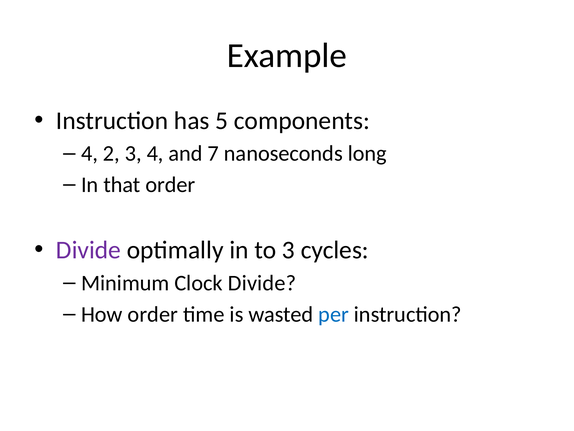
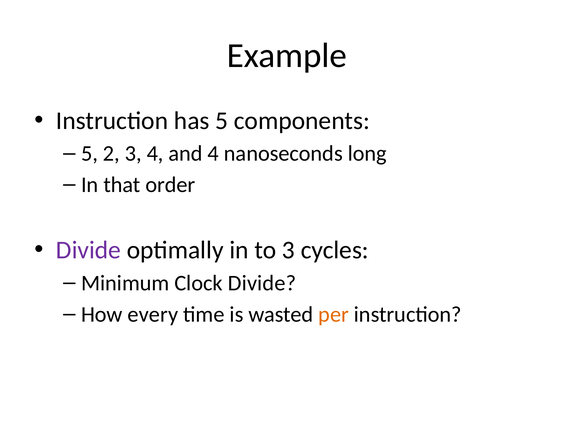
4 at (90, 153): 4 -> 5
and 7: 7 -> 4
How order: order -> every
per colour: blue -> orange
